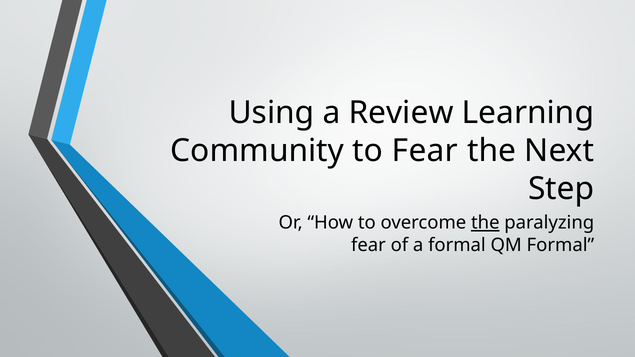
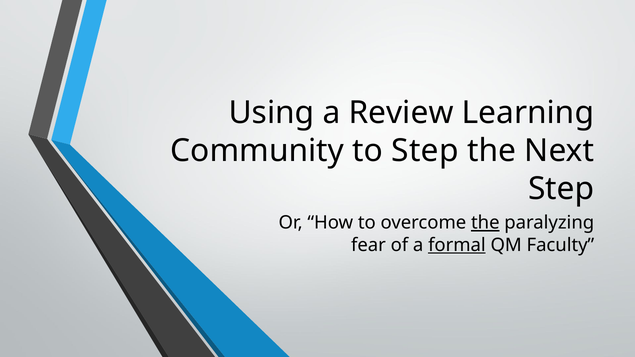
to Fear: Fear -> Step
formal at (457, 245) underline: none -> present
QM Formal: Formal -> Faculty
